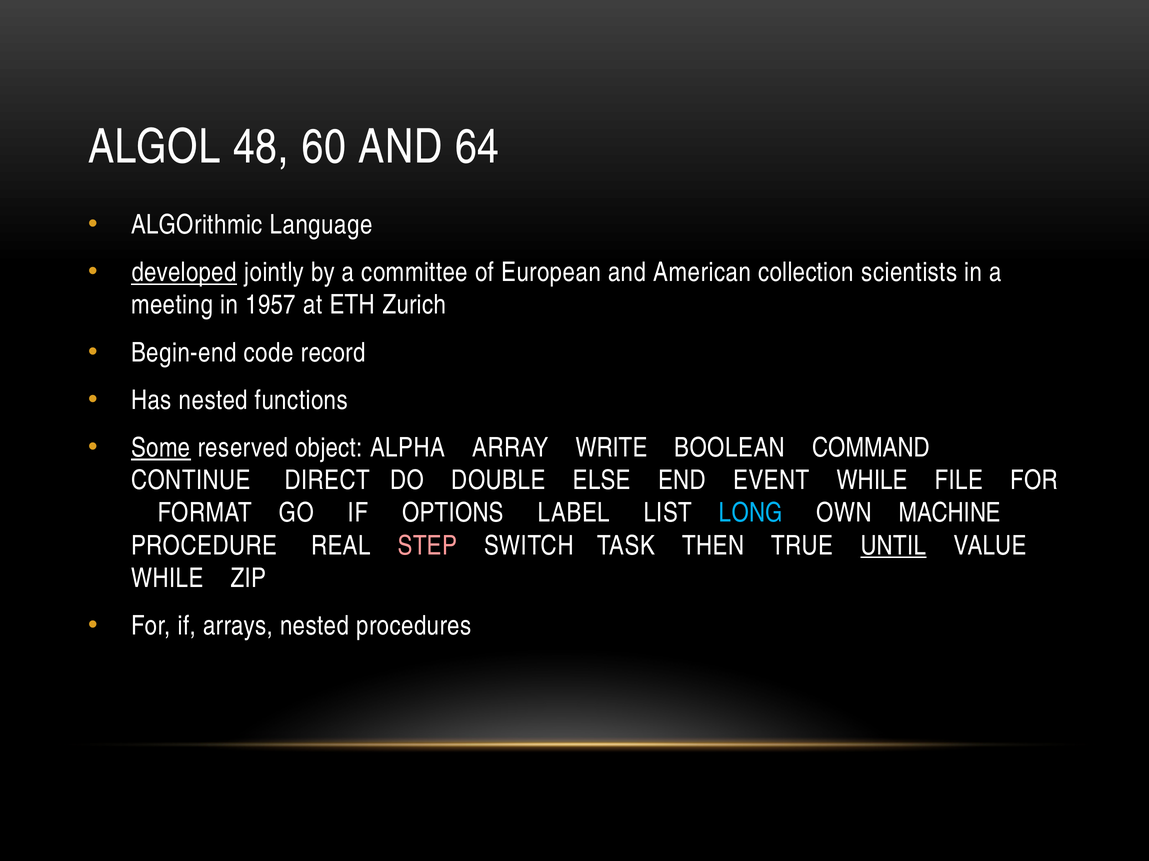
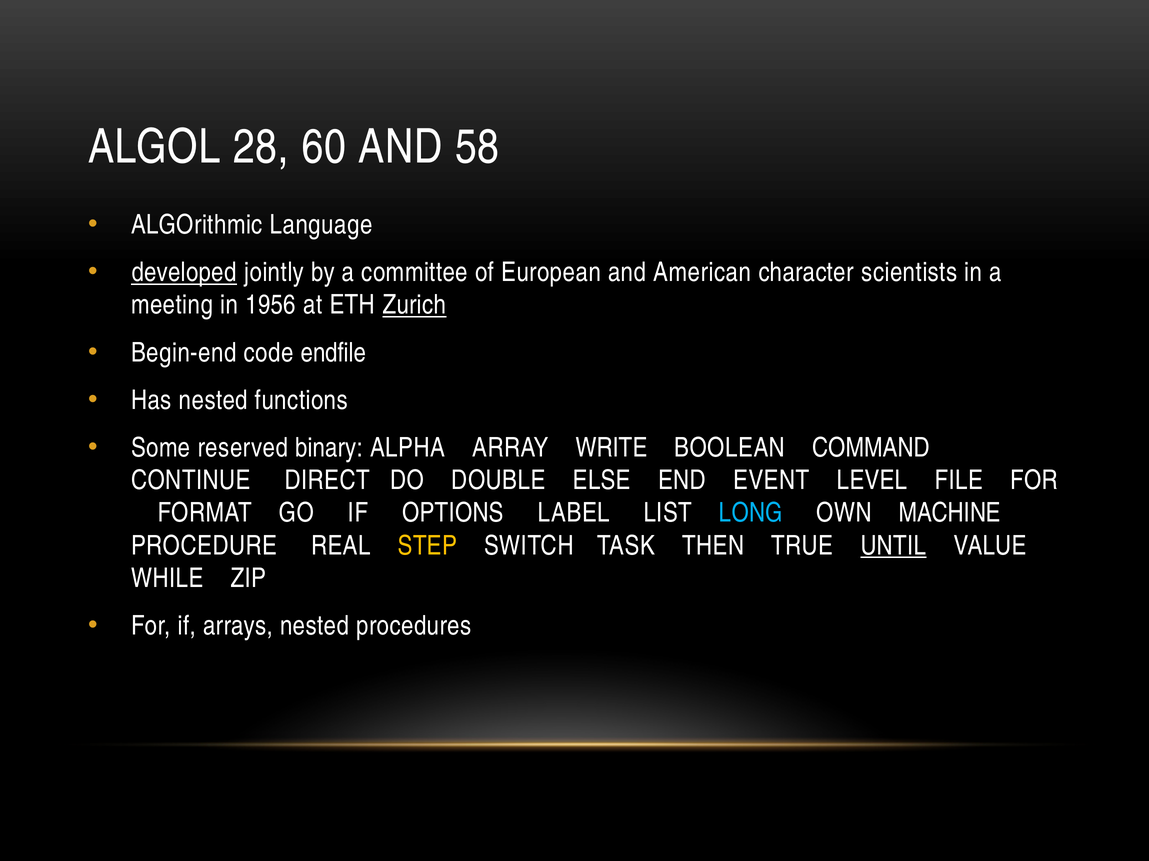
48: 48 -> 28
64: 64 -> 58
collection: collection -> character
1957: 1957 -> 1956
Zurich underline: none -> present
record: record -> endfile
Some underline: present -> none
object: object -> binary
EVENT WHILE: WHILE -> LEVEL
STEP colour: pink -> yellow
